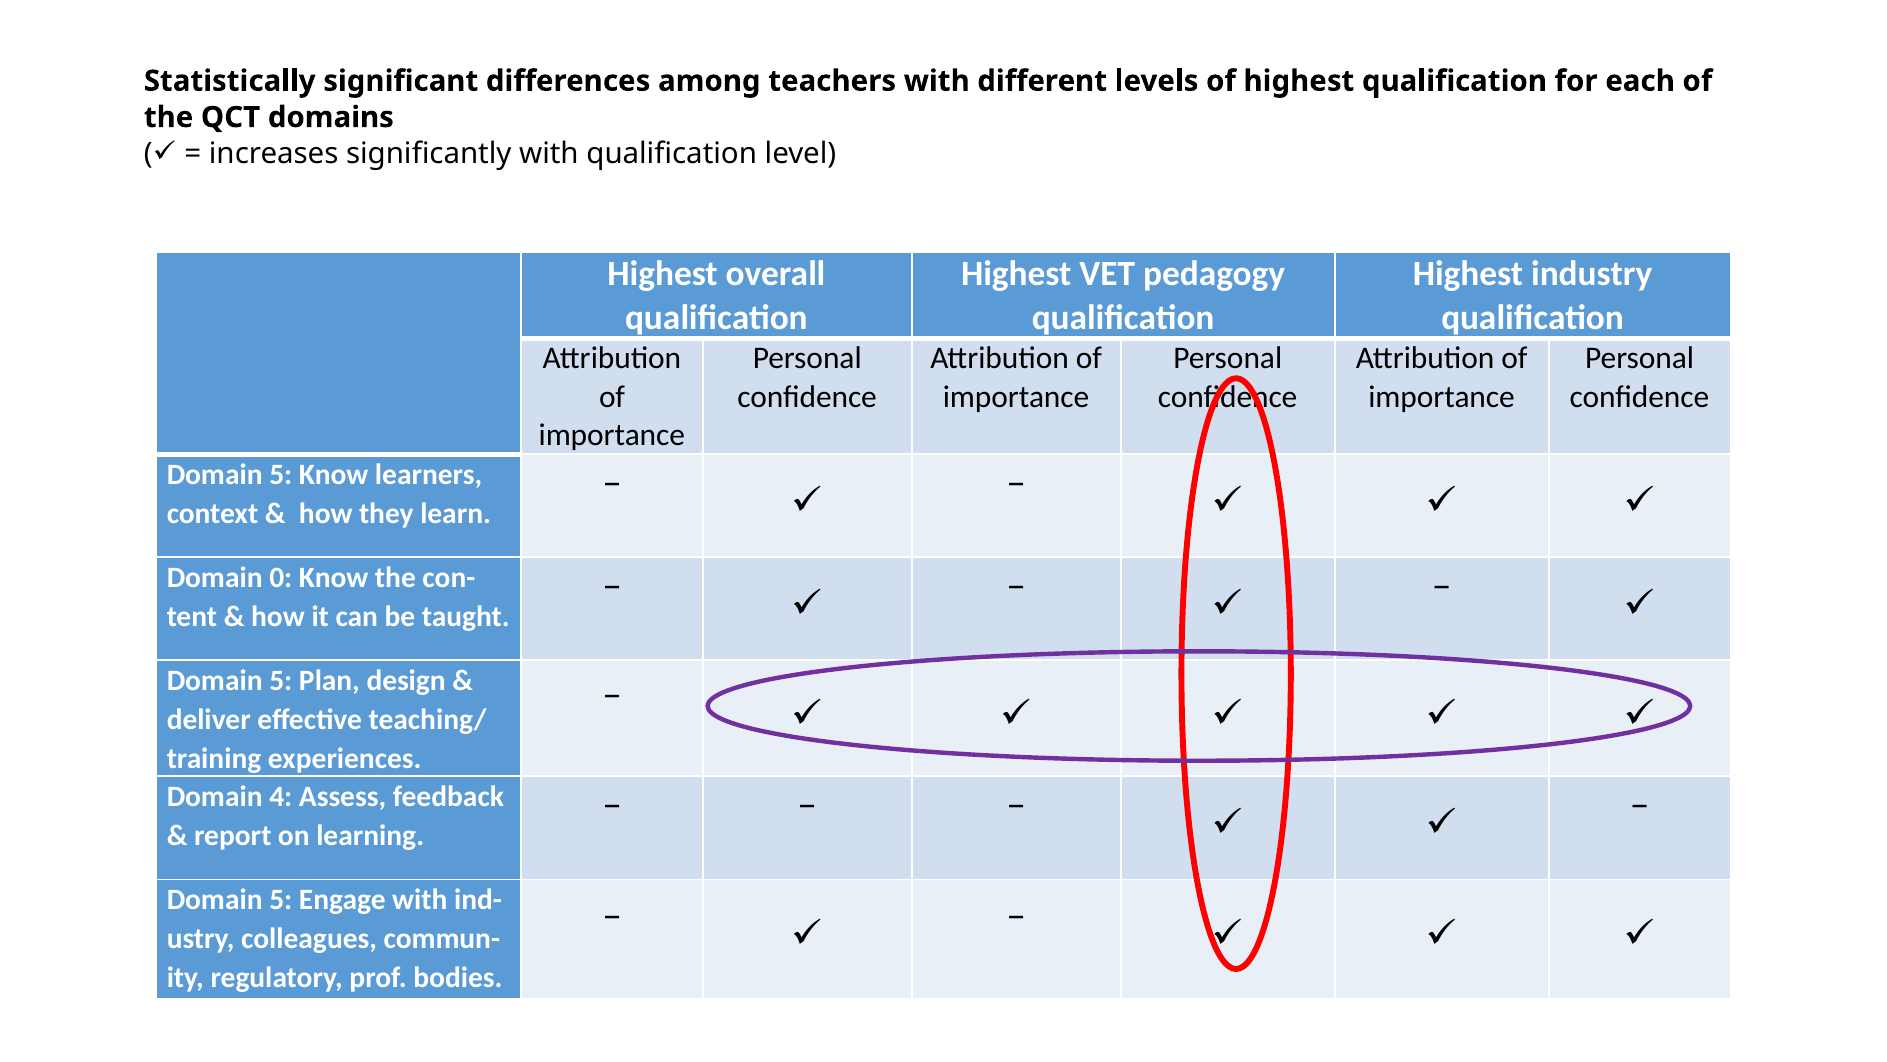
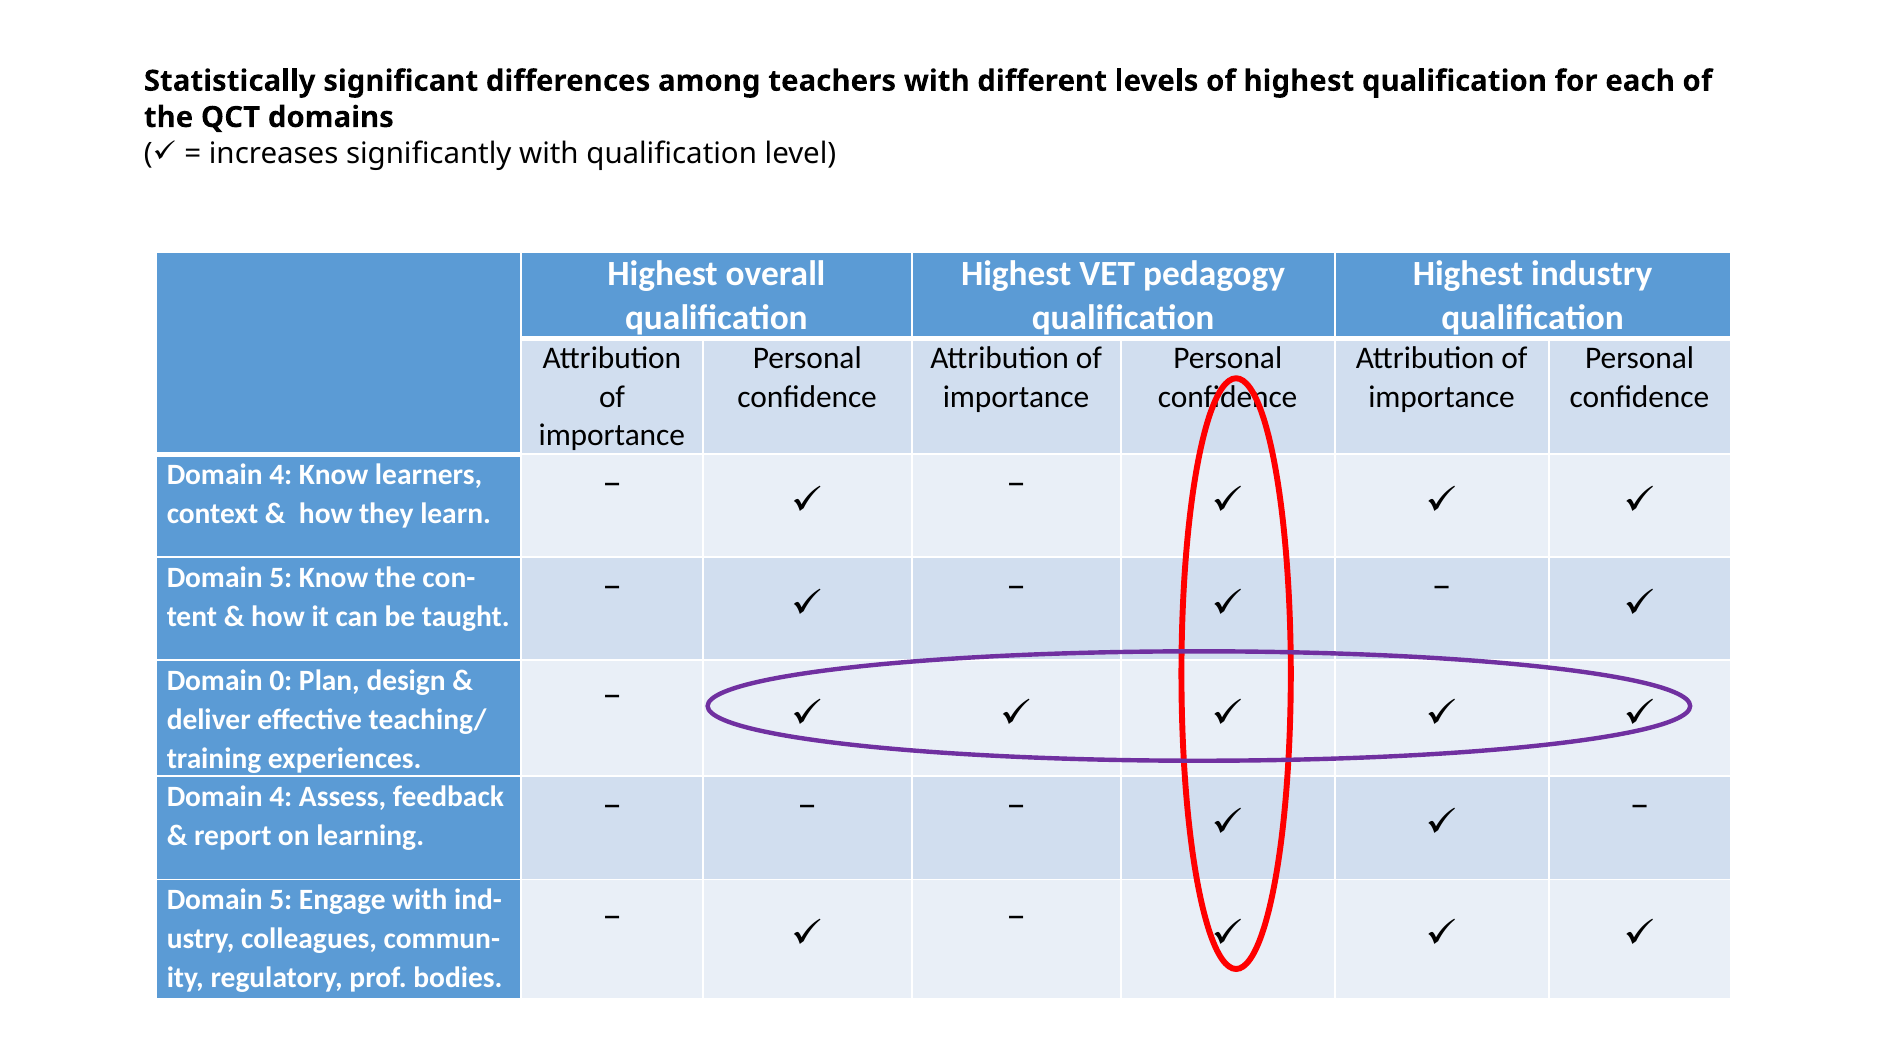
5 at (281, 475): 5 -> 4
0 at (281, 578): 0 -> 5
5 at (281, 681): 5 -> 0
